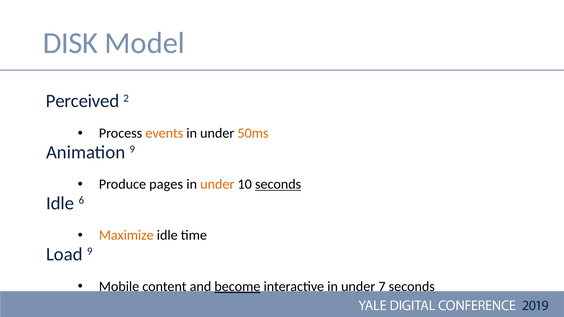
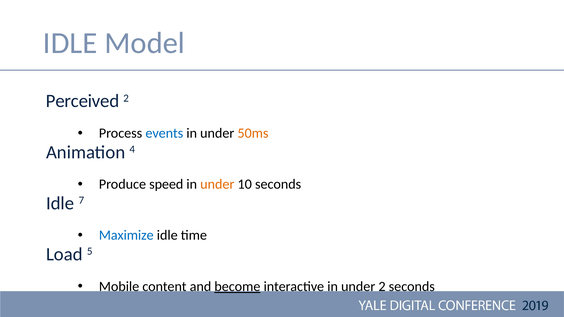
DISK at (70, 43): DISK -> IDLE
events colour: orange -> blue
Animation 9: 9 -> 4
pages: pages -> speed
seconds at (278, 184) underline: present -> none
6: 6 -> 7
Maximize colour: orange -> blue
Load 9: 9 -> 5
under 7: 7 -> 2
